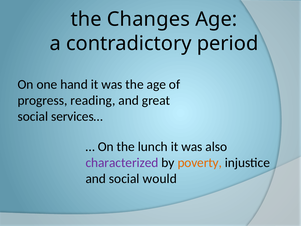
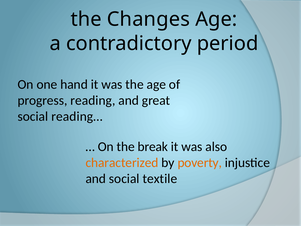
services…: services… -> reading…
lunch: lunch -> break
characterized colour: purple -> orange
would: would -> textile
